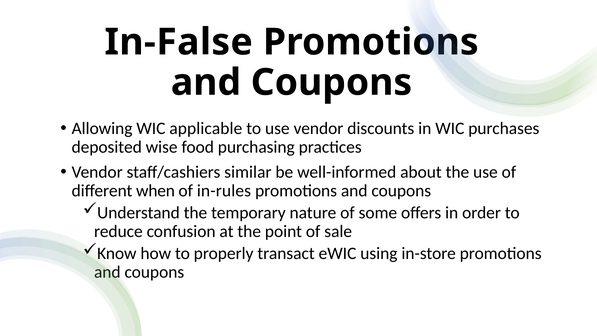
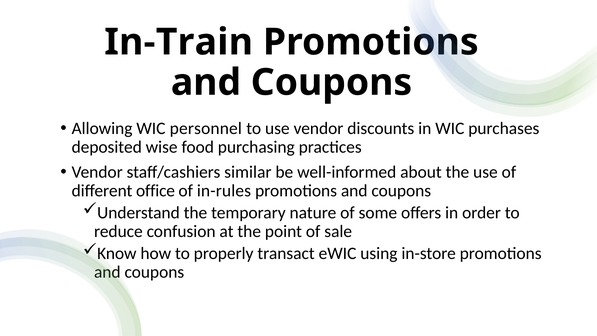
In-False: In-False -> In-Train
applicable: applicable -> personnel
when: when -> office
